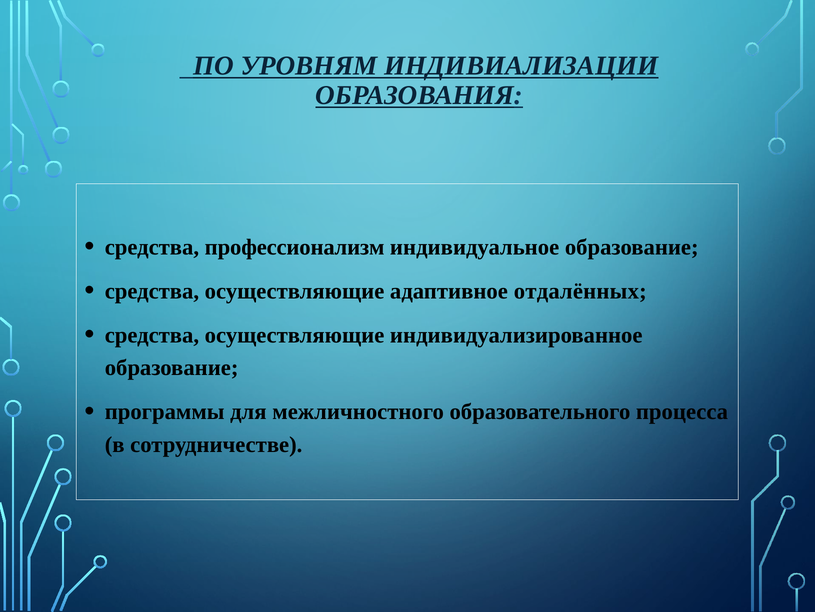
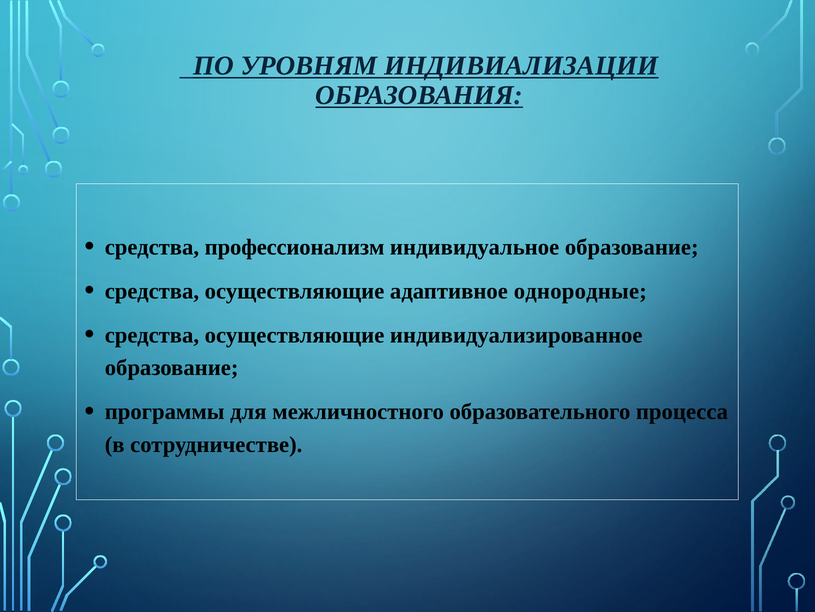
отдалённых: отдалённых -> однородные
